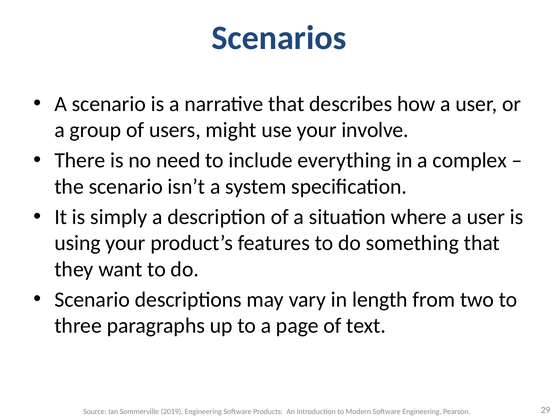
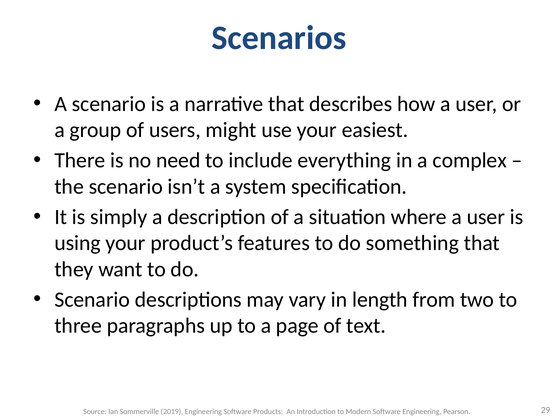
involve: involve -> easiest
